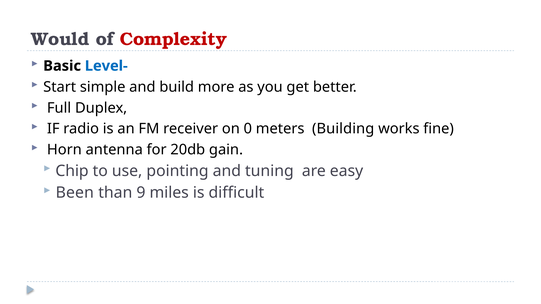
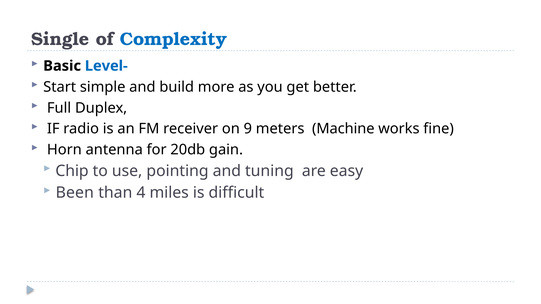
Would: Would -> Single
Complexity colour: red -> blue
0: 0 -> 9
Building: Building -> Machine
9: 9 -> 4
